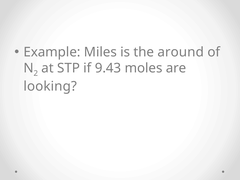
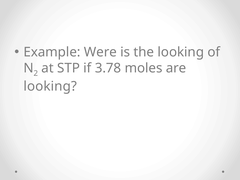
Miles: Miles -> Were
the around: around -> looking
9.43: 9.43 -> 3.78
